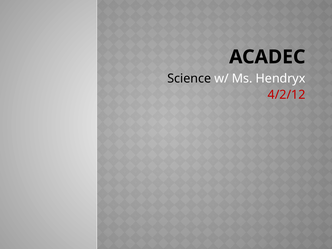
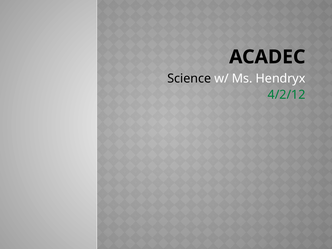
4/2/12 colour: red -> green
